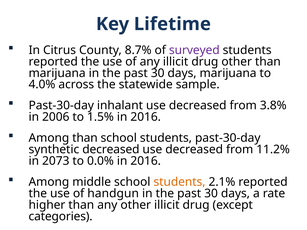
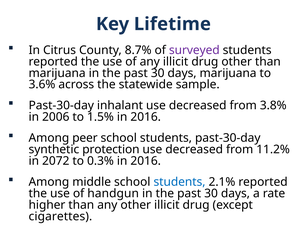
4.0%: 4.0% -> 3.6%
Among than: than -> peer
synthetic decreased: decreased -> protection
2073: 2073 -> 2072
0.0%: 0.0% -> 0.3%
students at (180, 182) colour: orange -> blue
categories: categories -> cigarettes
